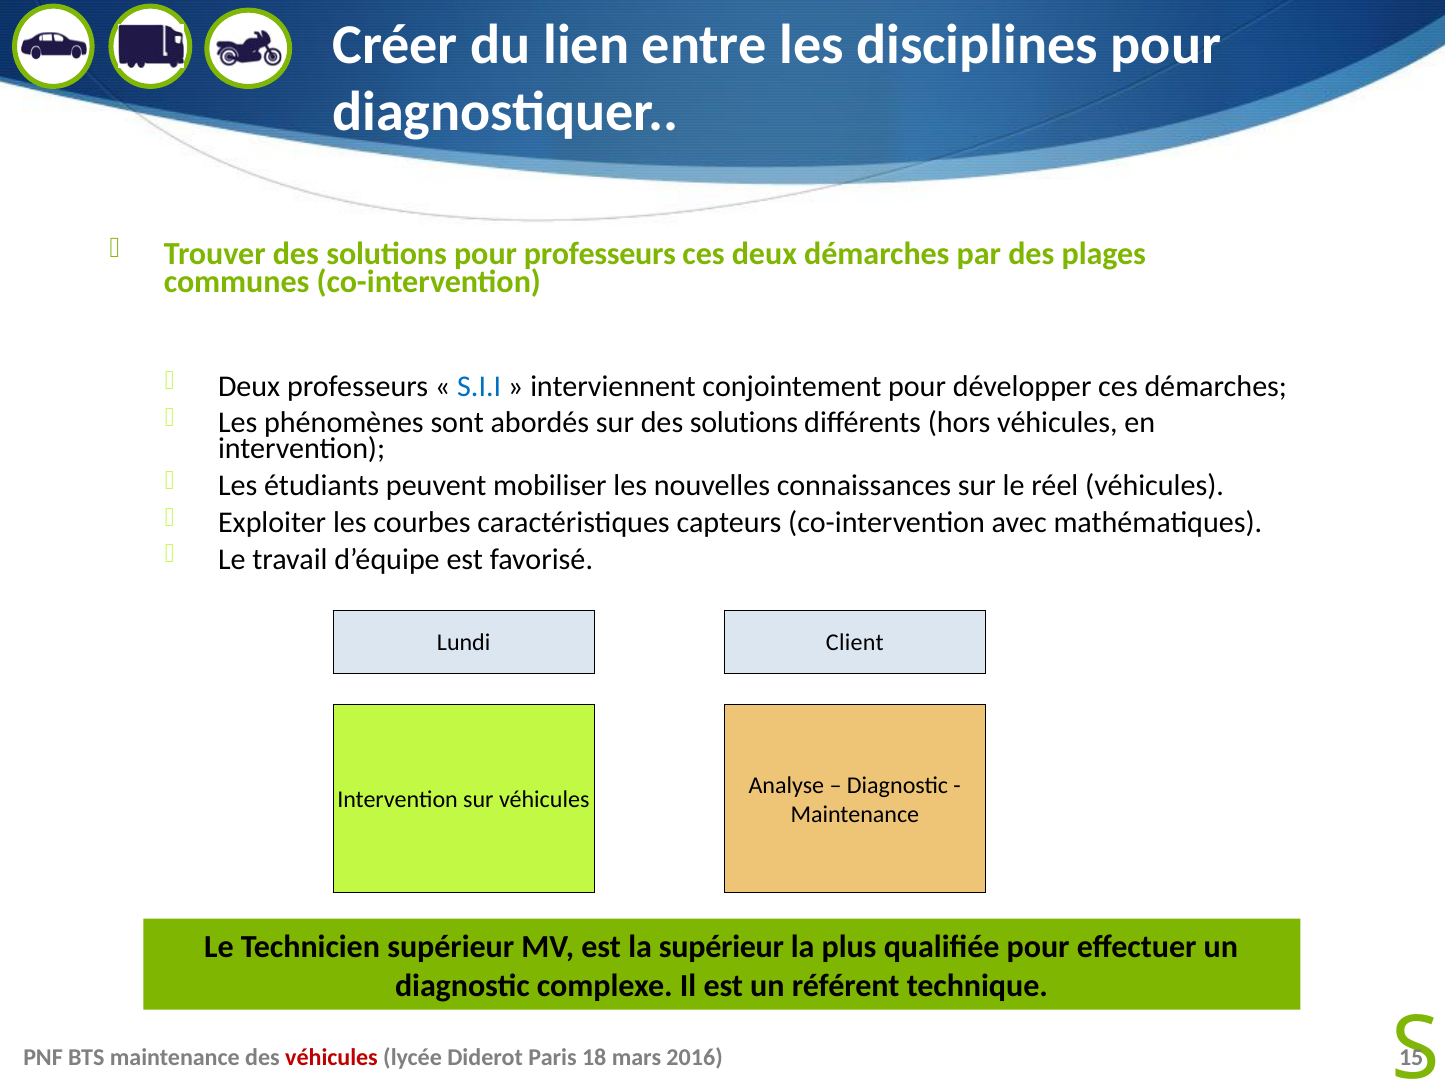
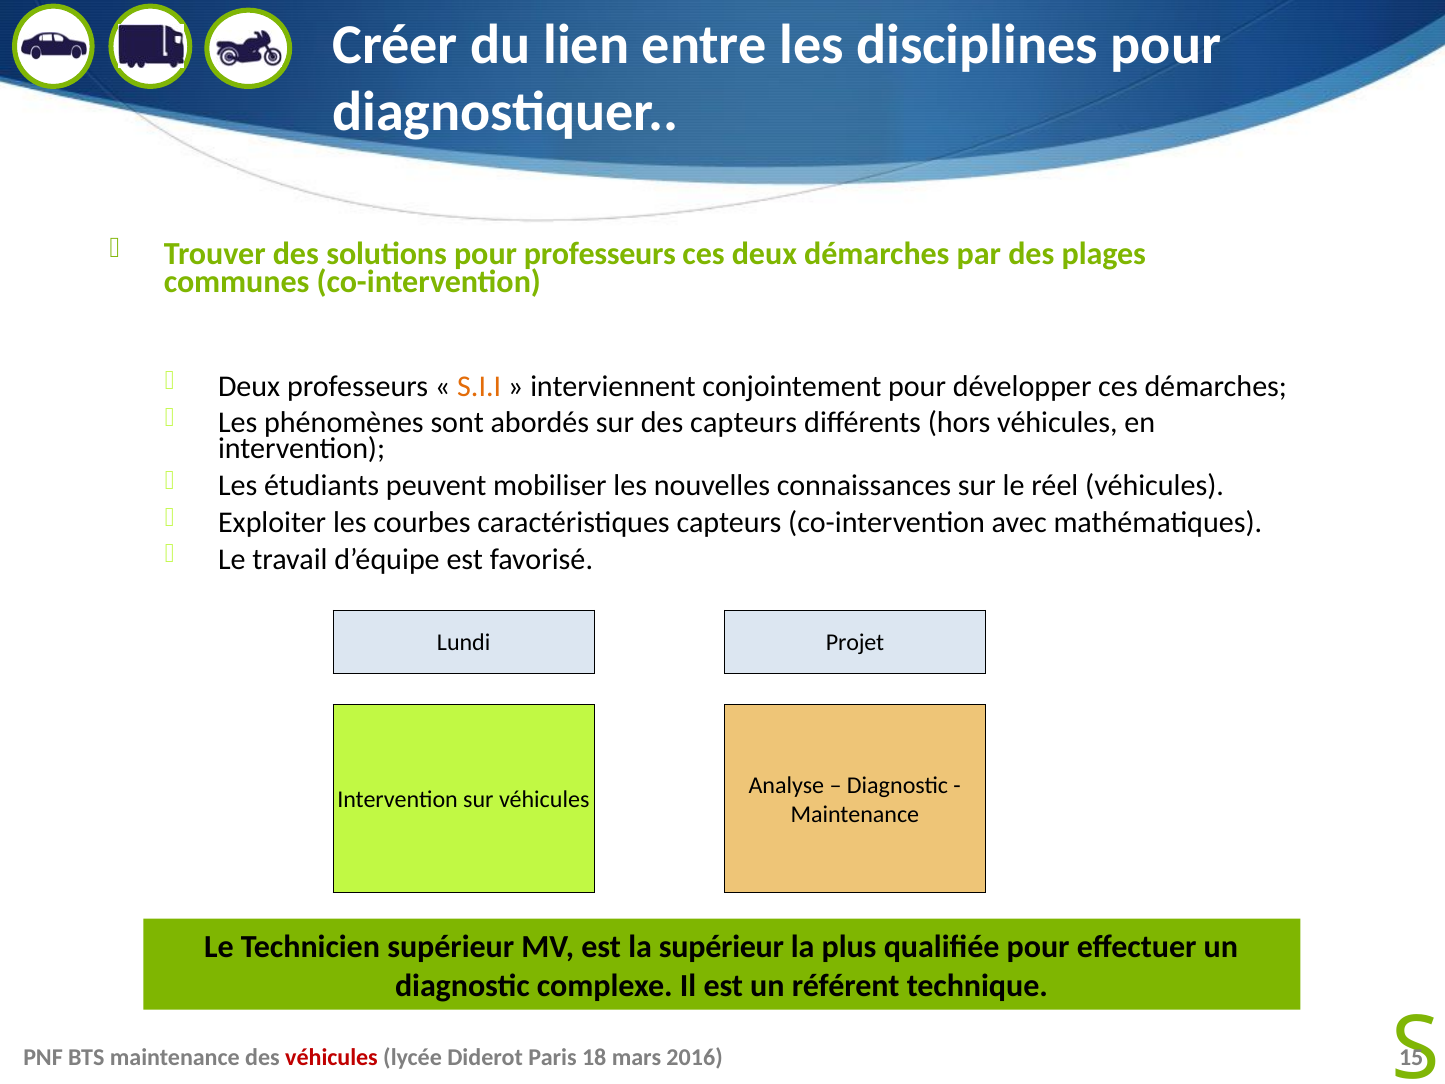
S.I.I colour: blue -> orange
sur des solutions: solutions -> capteurs
Client: Client -> Projet
